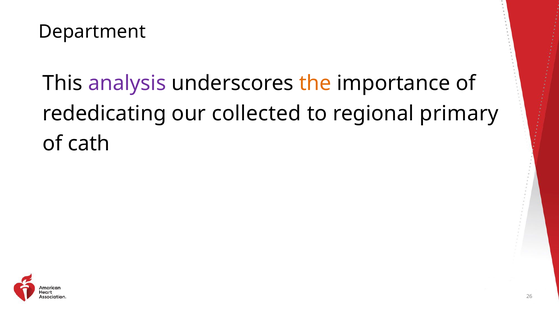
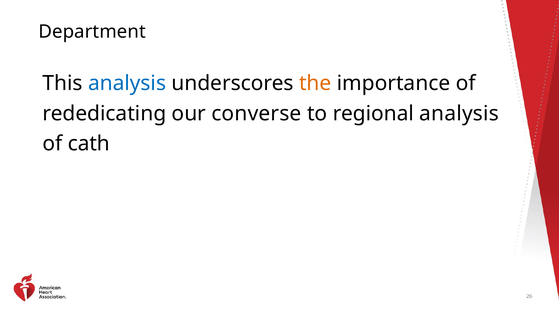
analysis at (127, 83) colour: purple -> blue
collected: collected -> converse
regional primary: primary -> analysis
